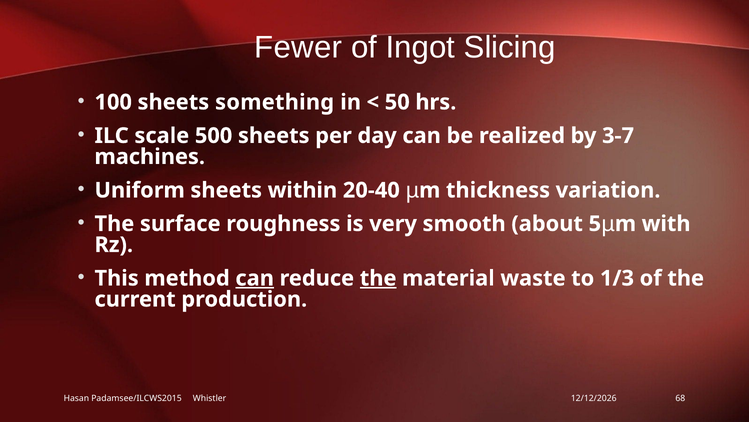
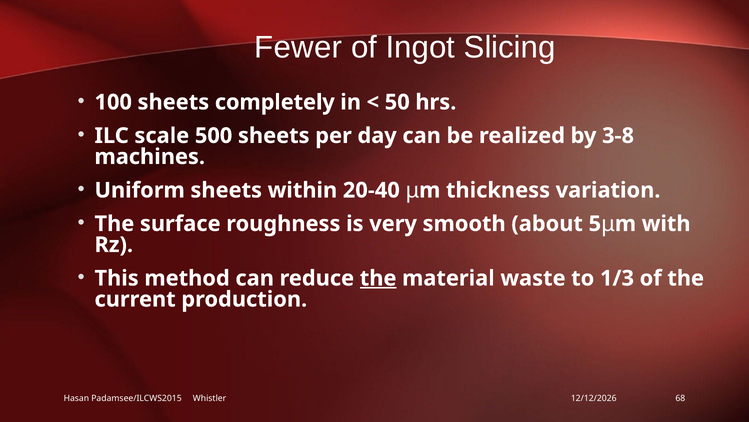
something: something -> completely
3-7: 3-7 -> 3-8
can at (255, 278) underline: present -> none
